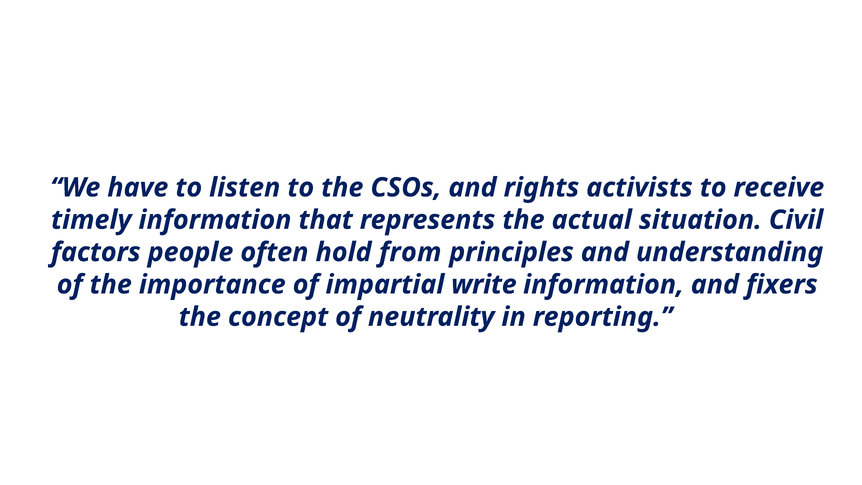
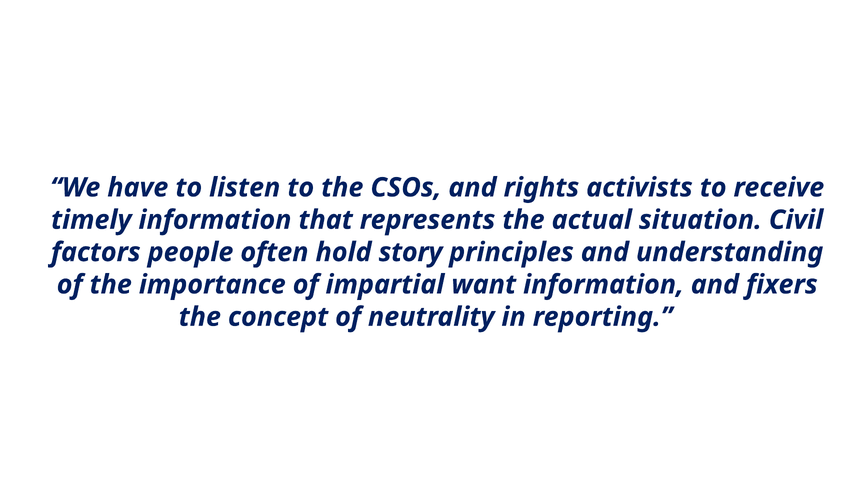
from: from -> story
write: write -> want
